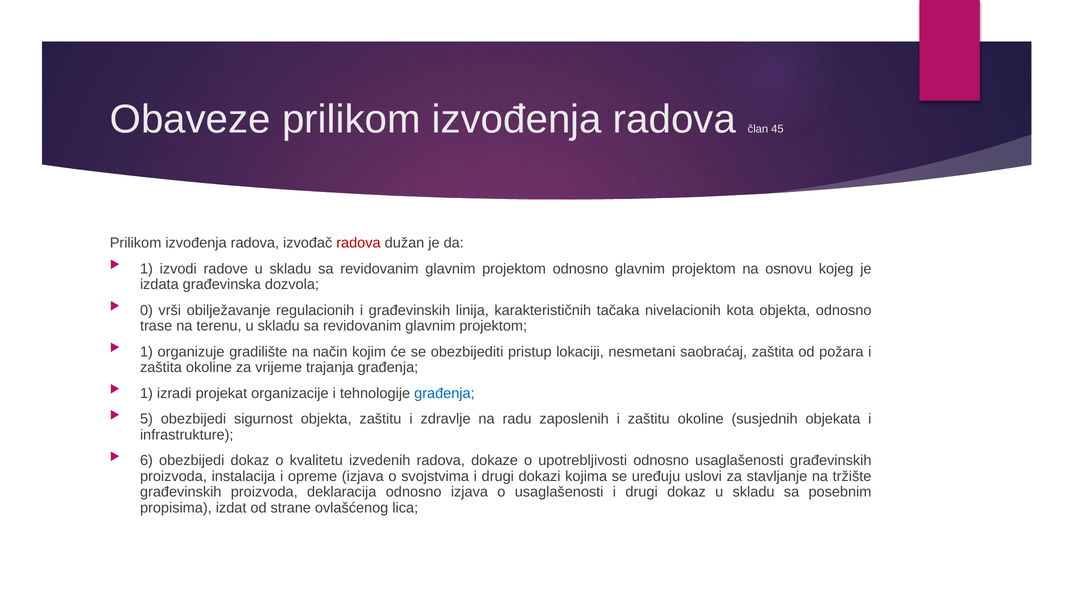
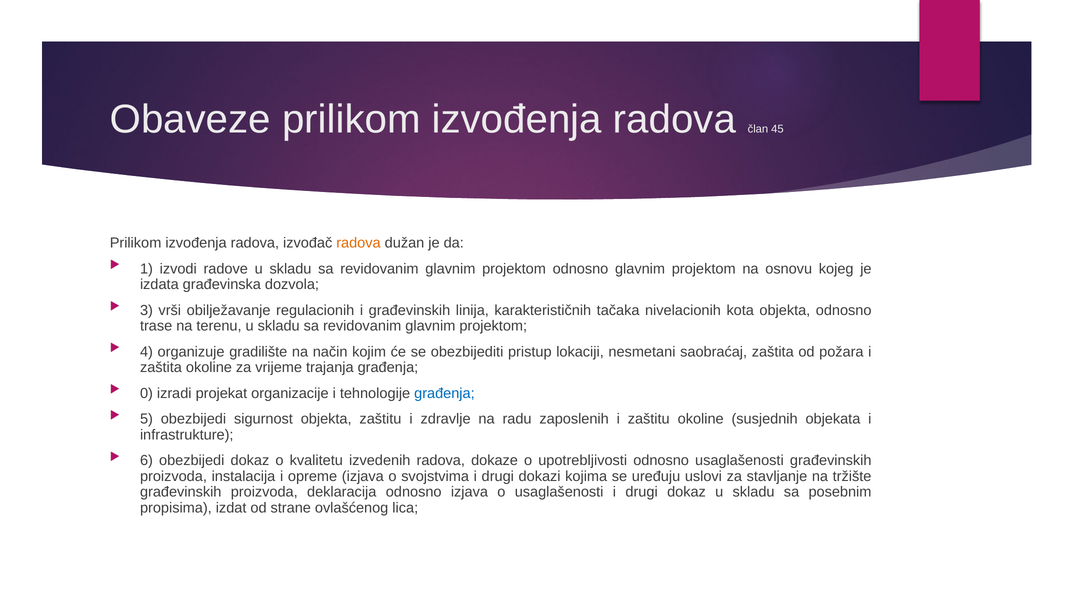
radova at (358, 243) colour: red -> orange
0: 0 -> 3
1 at (146, 352): 1 -> 4
1 at (146, 393): 1 -> 0
